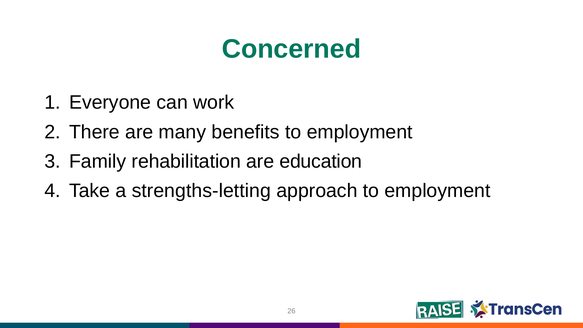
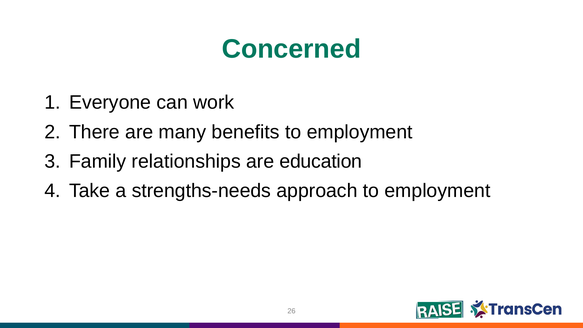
rehabilitation: rehabilitation -> relationships
strengths-letting: strengths-letting -> strengths-needs
